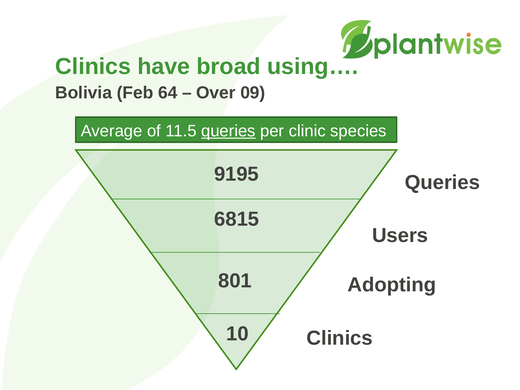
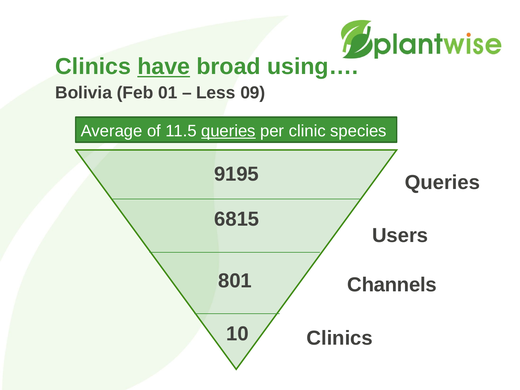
have underline: none -> present
64: 64 -> 01
Over: Over -> Less
Adopting: Adopting -> Channels
